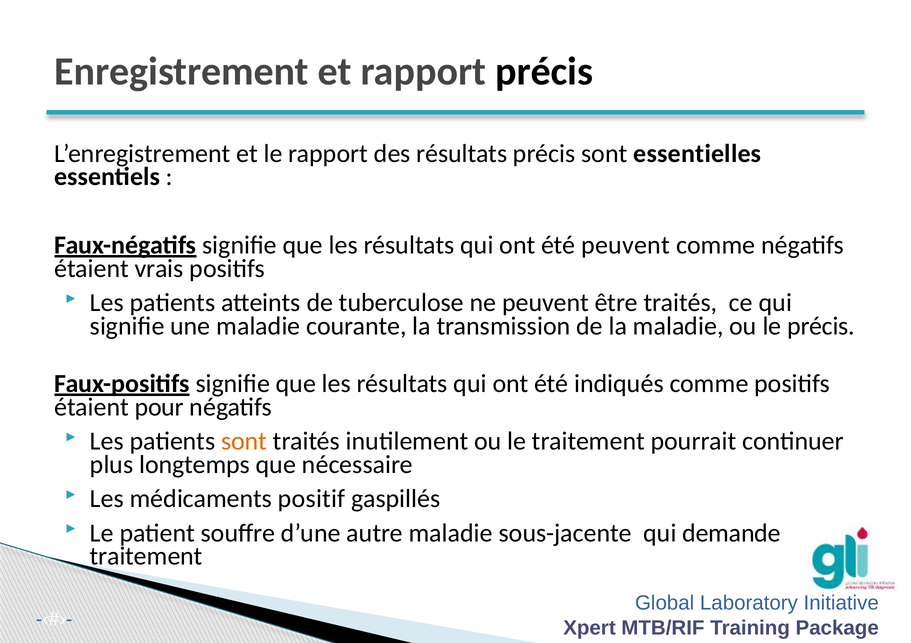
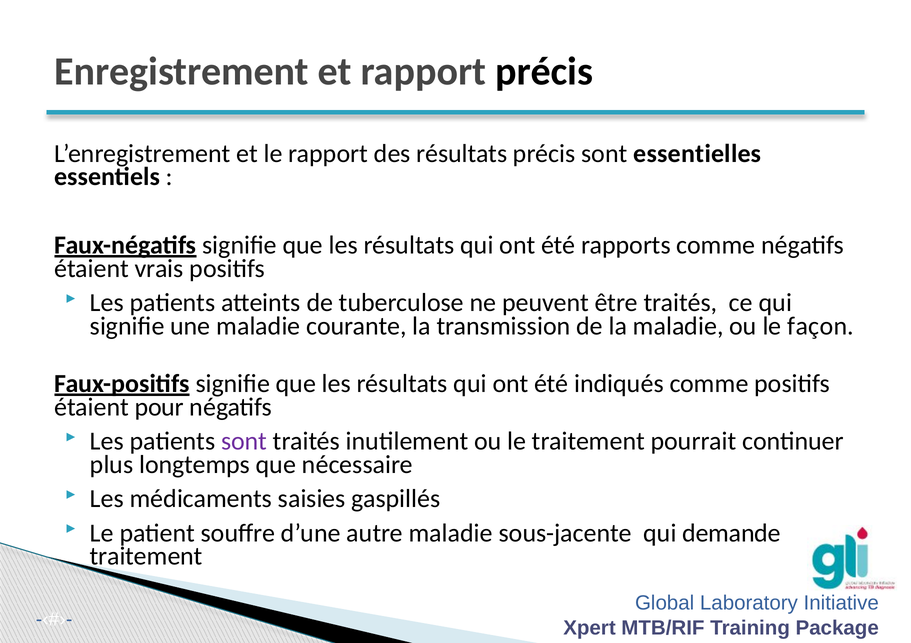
été peuvent: peuvent -> rapports
le précis: précis -> façon
sont at (244, 441) colour: orange -> purple
positif: positif -> saisies
